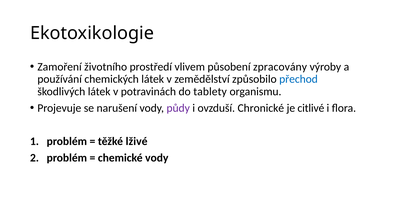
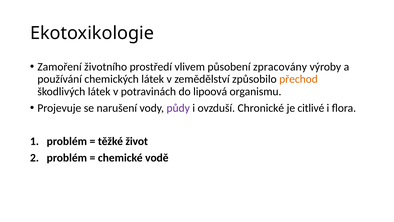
přechod colour: blue -> orange
tablety: tablety -> lipoová
lživé: lživé -> život
chemické vody: vody -> vodě
